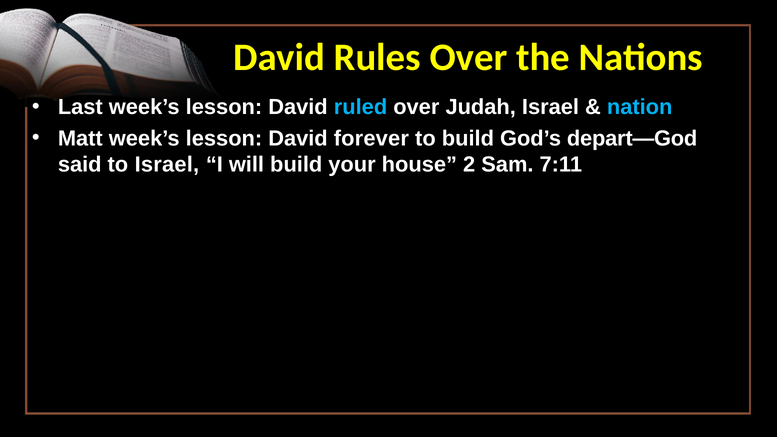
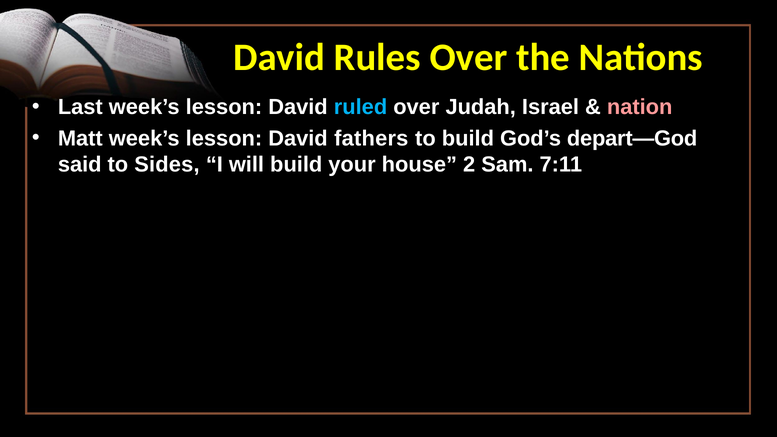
nation colour: light blue -> pink
forever: forever -> fathers
to Israel: Israel -> Sides
